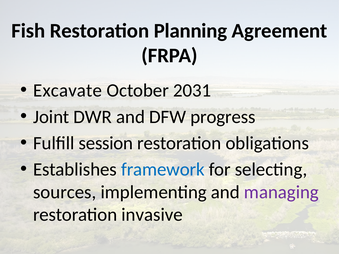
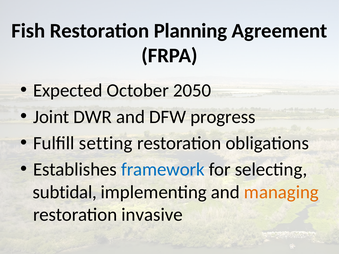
Excavate: Excavate -> Expected
2031: 2031 -> 2050
session: session -> setting
sources: sources -> subtidal
managing colour: purple -> orange
